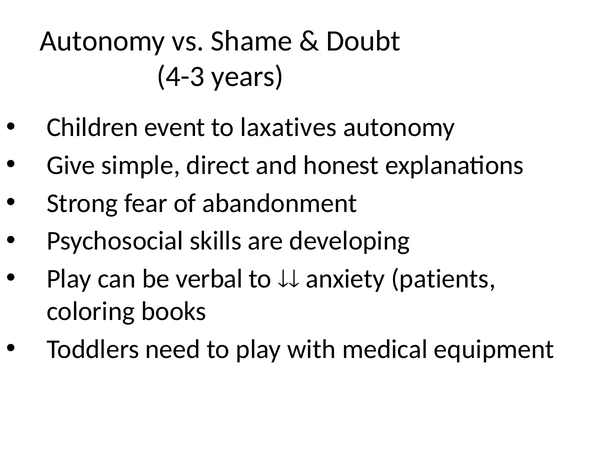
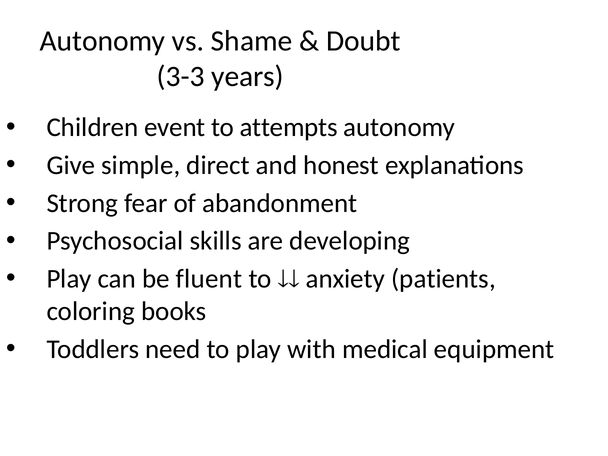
4-3: 4-3 -> 3-3
laxatives: laxatives -> attempts
verbal: verbal -> fluent
